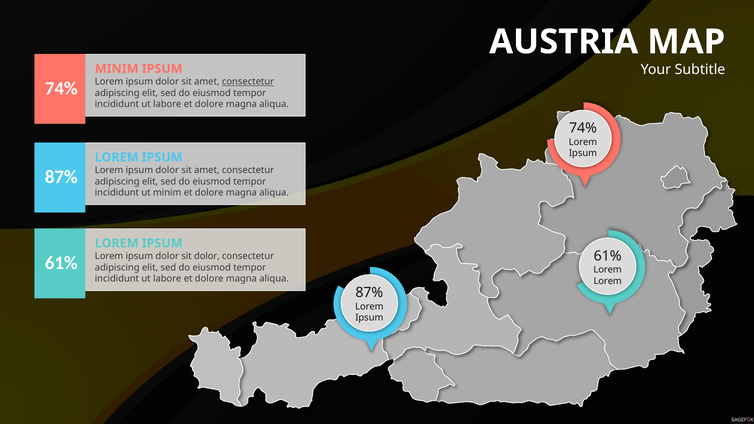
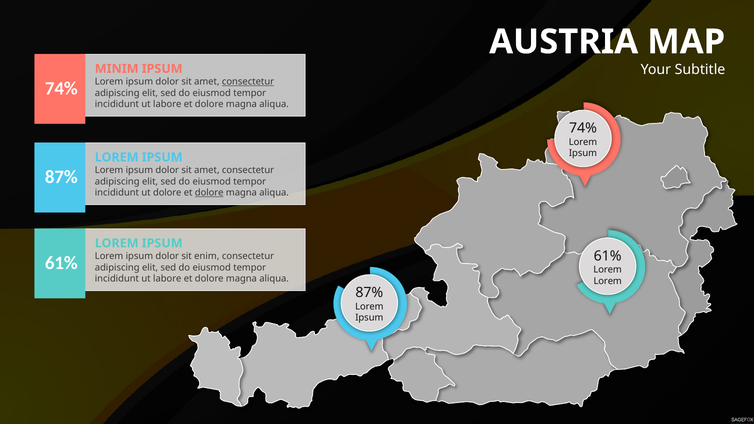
ut minim: minim -> dolore
dolore at (209, 193) underline: none -> present
sit dolor: dolor -> enim
